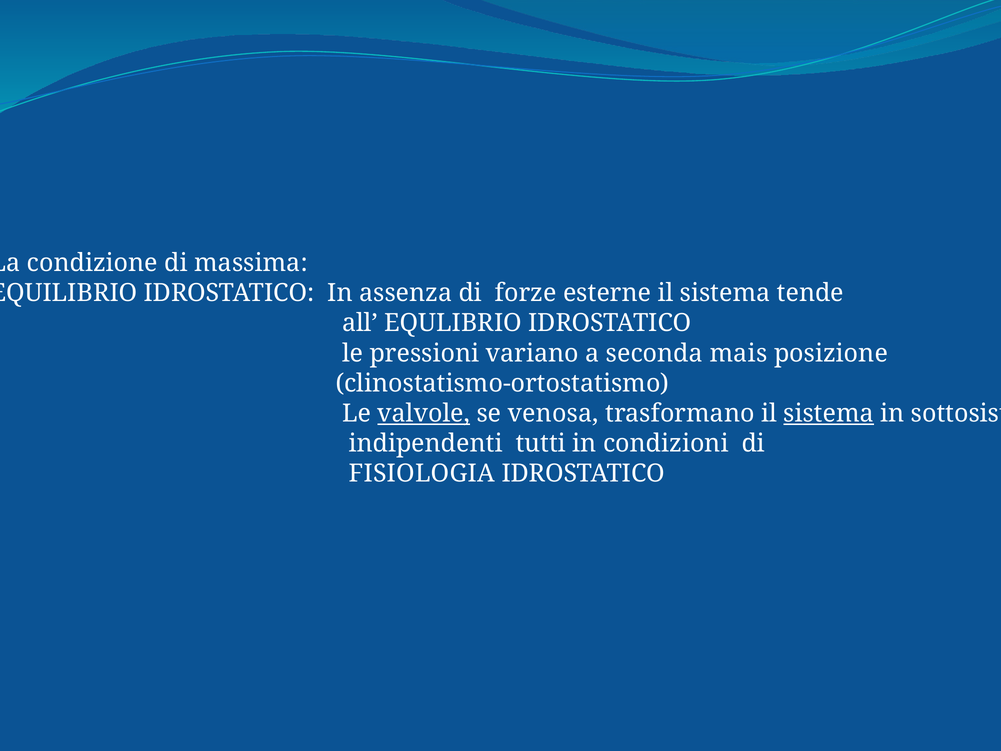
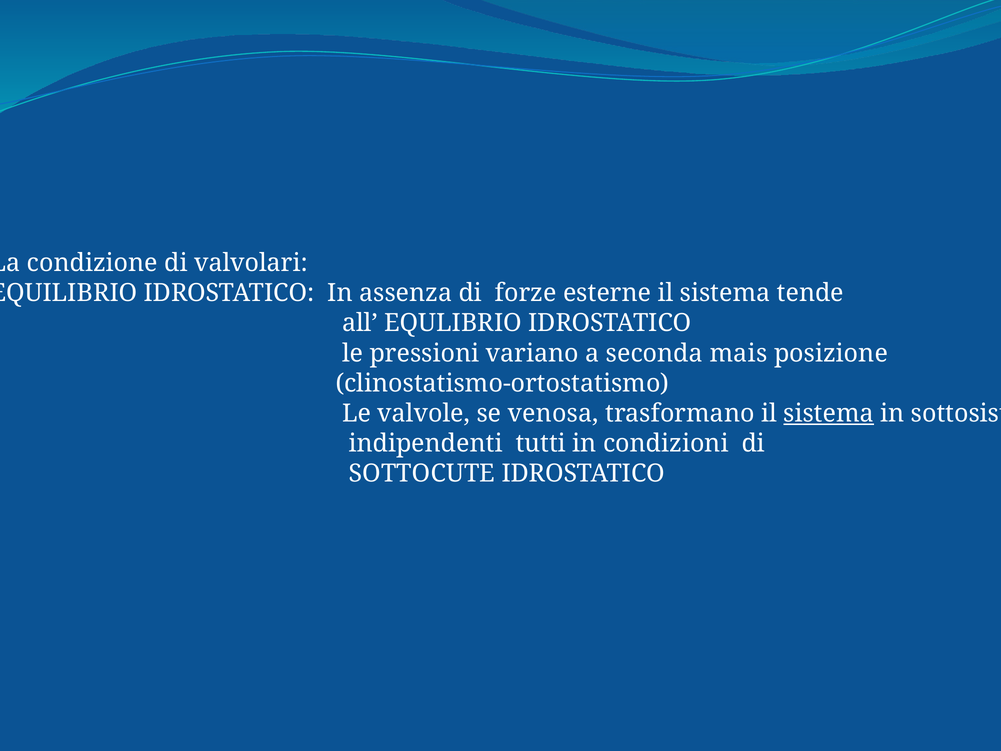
massima: massima -> valvolari
valvole underline: present -> none
FISIOLOGIA: FISIOLOGIA -> SOTTOCUTE
